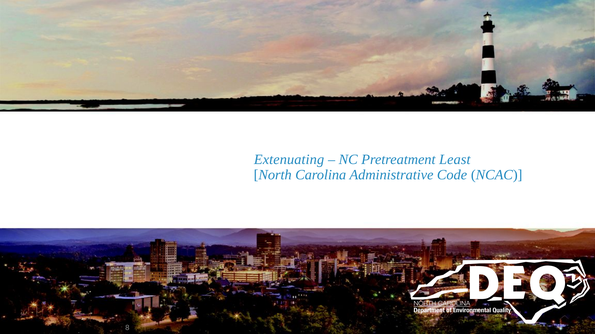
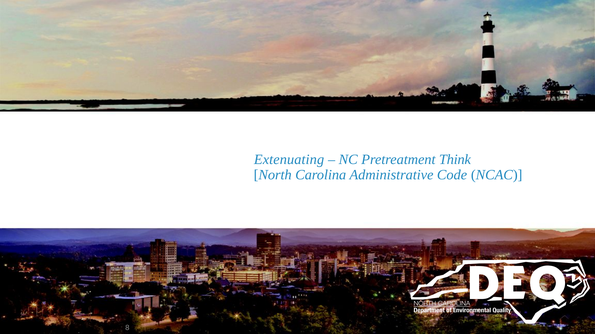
Least: Least -> Think
